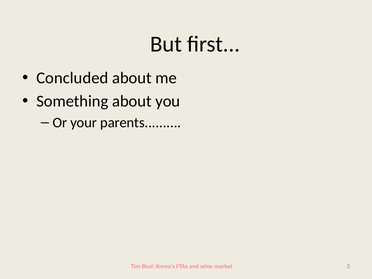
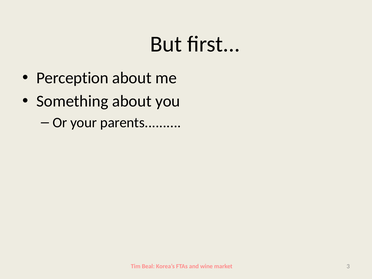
Concluded: Concluded -> Perception
